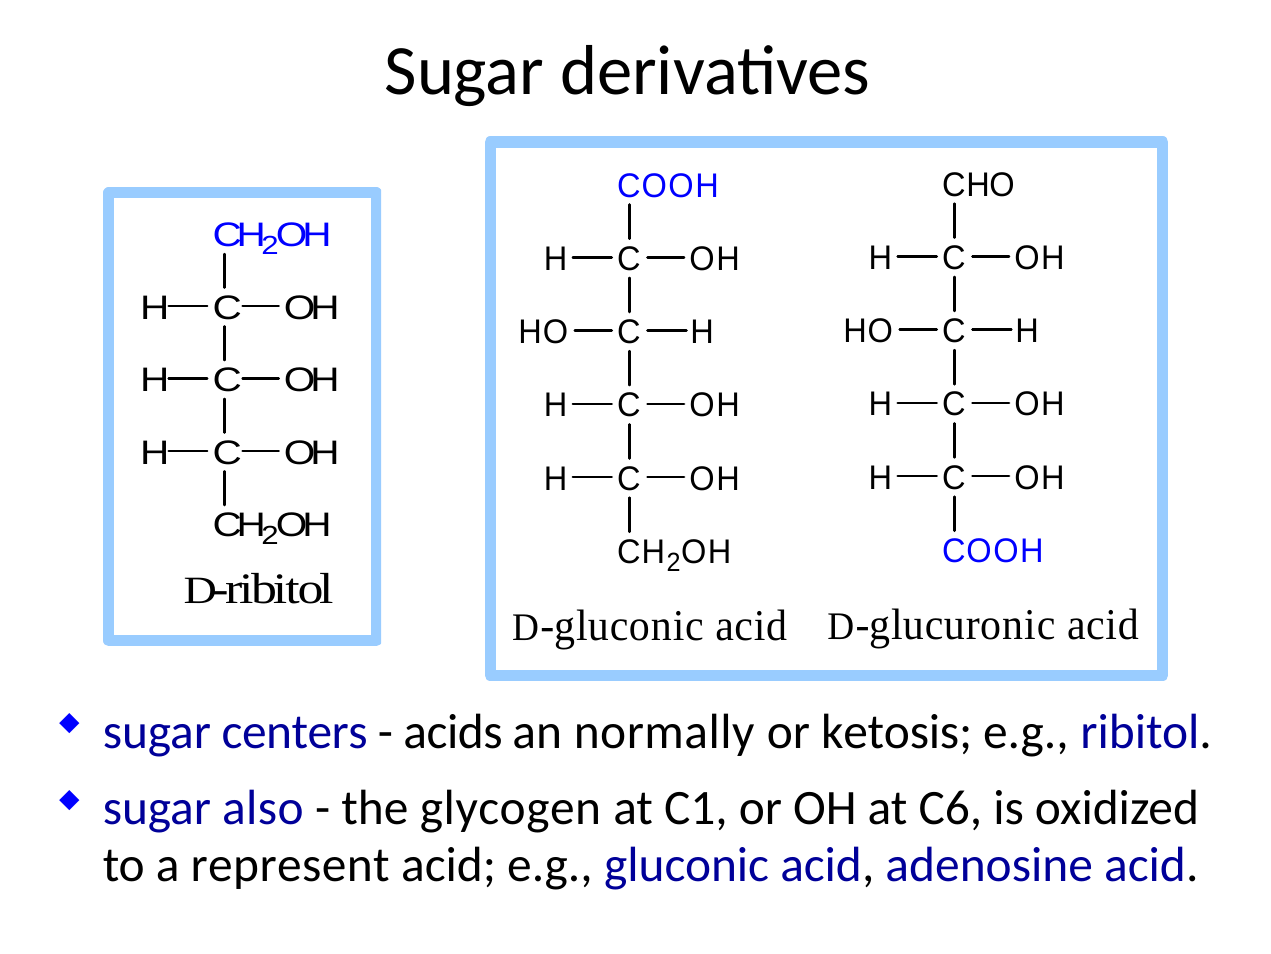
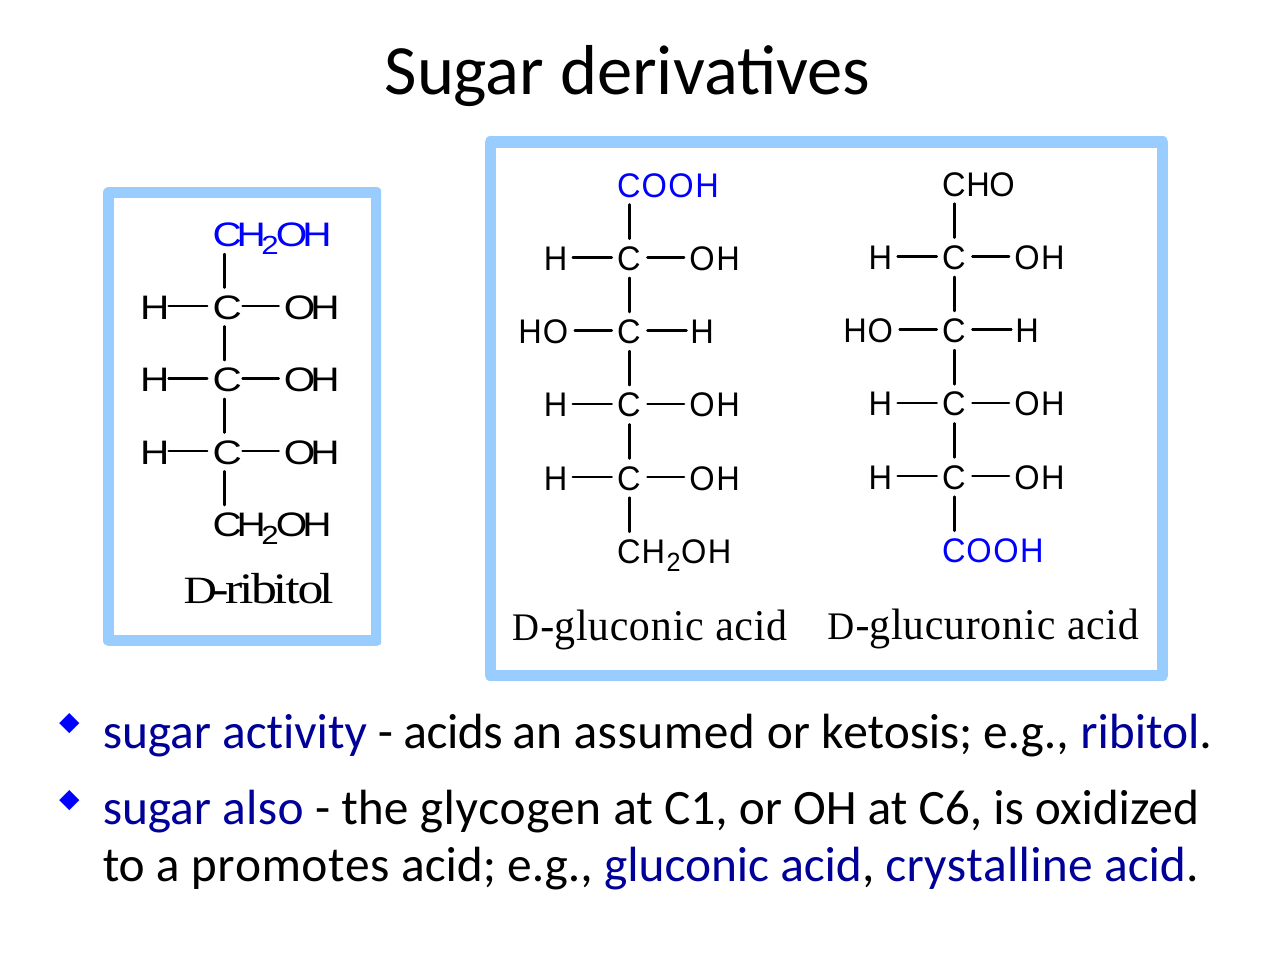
centers: centers -> activity
normally: normally -> assumed
represent: represent -> promotes
adenosine: adenosine -> crystalline
